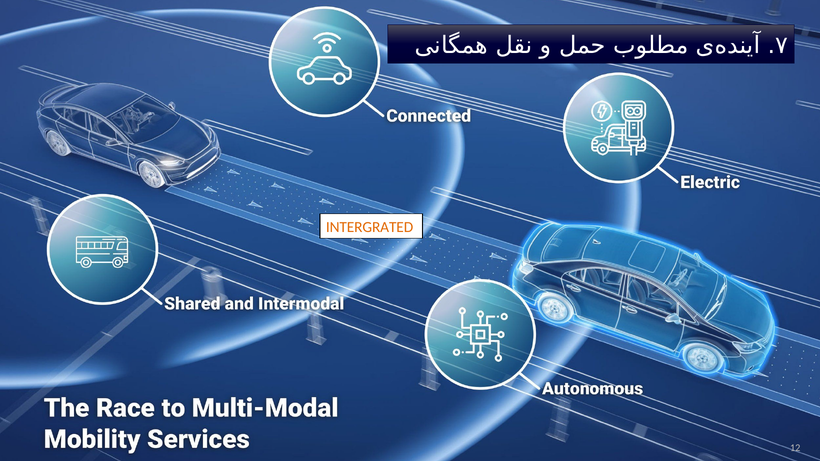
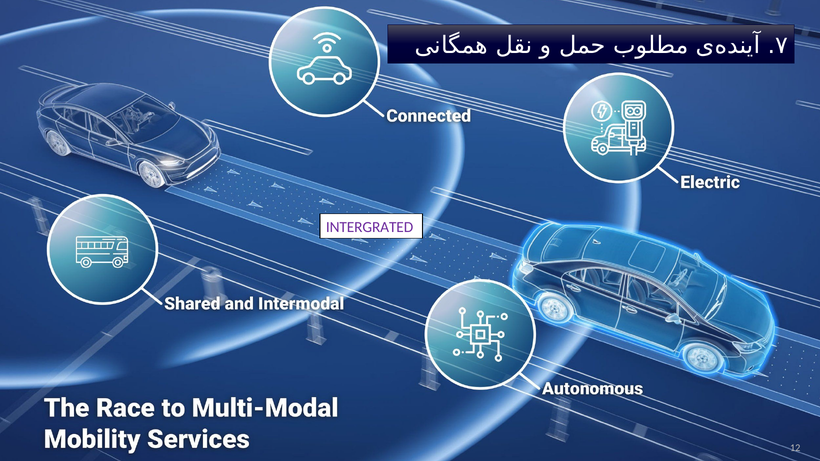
INTERGRATED colour: orange -> purple
